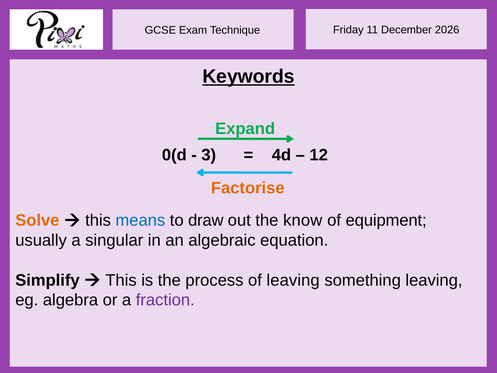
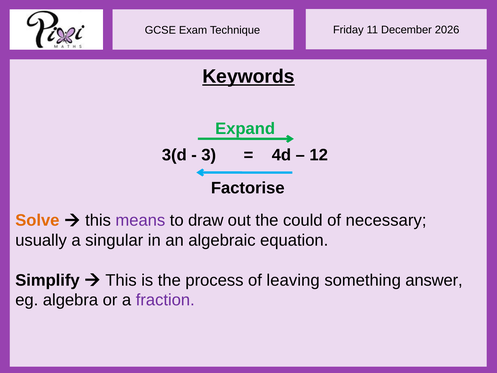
0(d: 0(d -> 3(d
Factorise colour: orange -> black
means colour: blue -> purple
know: know -> could
equipment: equipment -> necessary
something leaving: leaving -> answer
